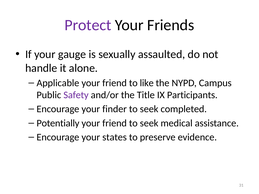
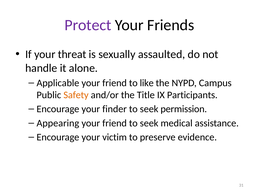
gauge: gauge -> threat
Safety colour: purple -> orange
completed: completed -> permission
Potentially: Potentially -> Appearing
states: states -> victim
